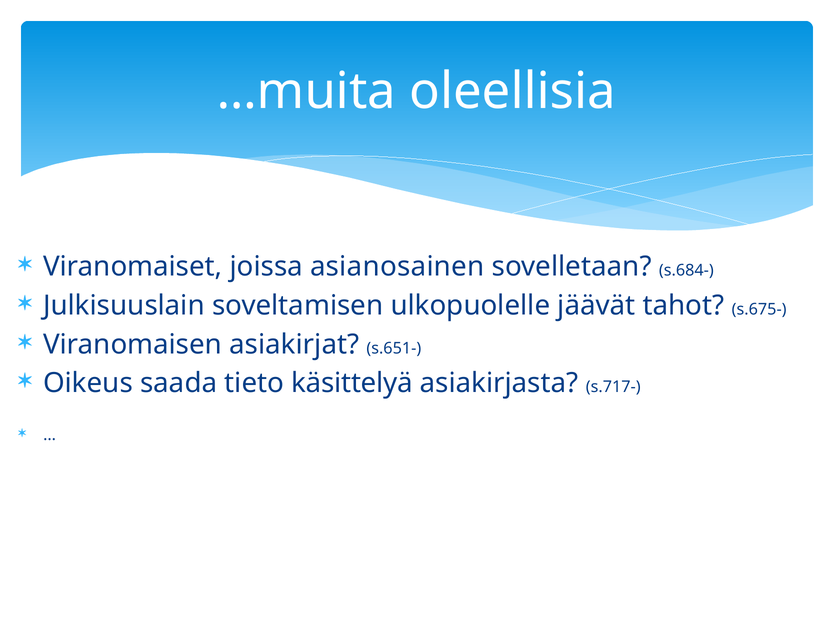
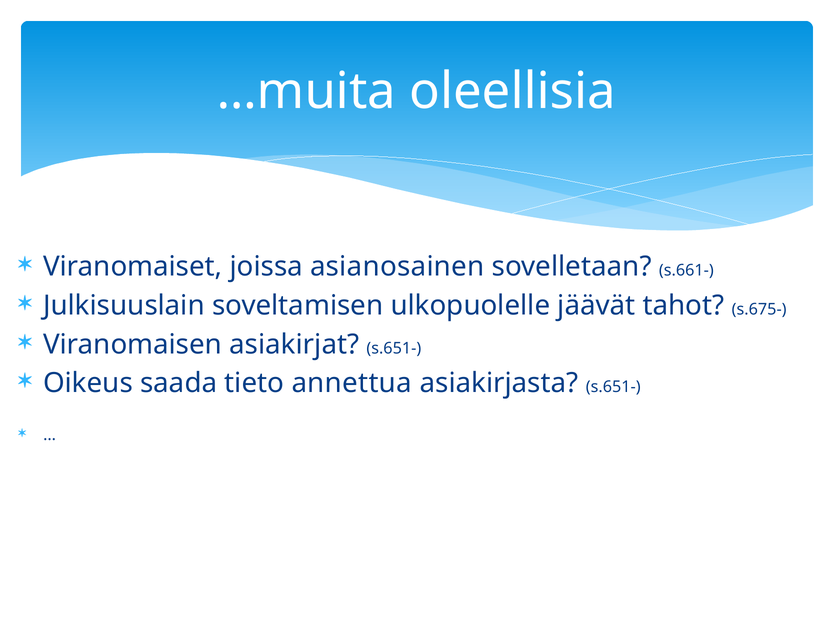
s.684-: s.684- -> s.661-
käsittelyä: käsittelyä -> annettua
asiakirjasta s.717-: s.717- -> s.651-
